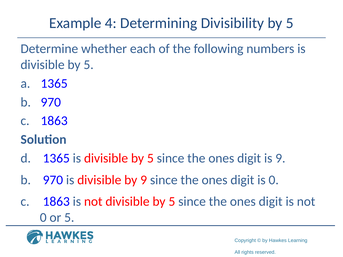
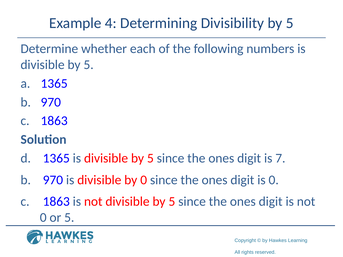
is 9: 9 -> 7
by 9: 9 -> 0
